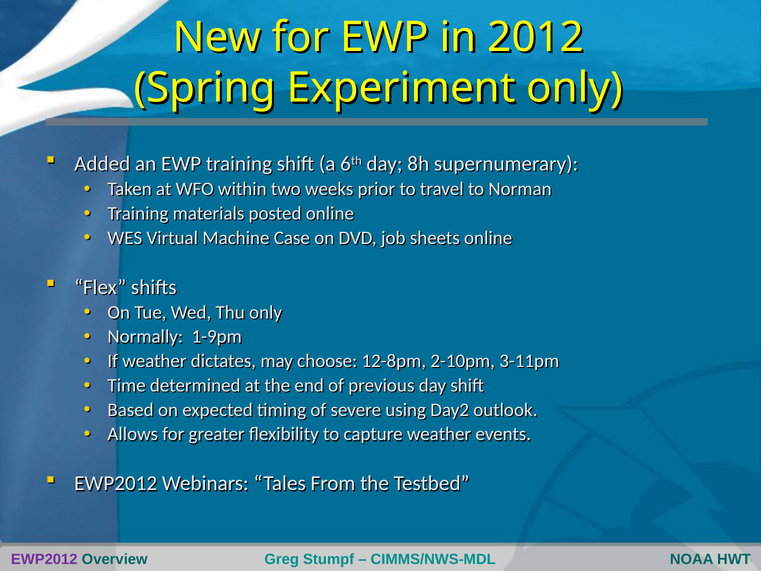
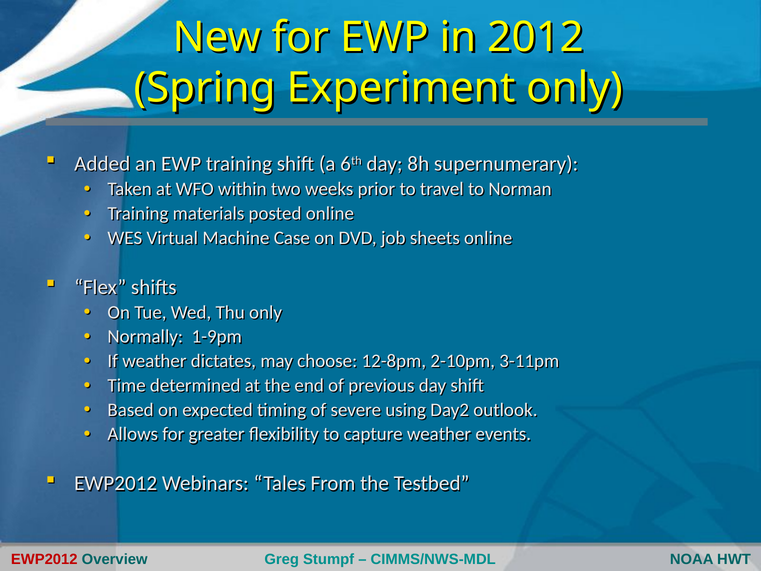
EWP2012 at (44, 559) colour: purple -> red
